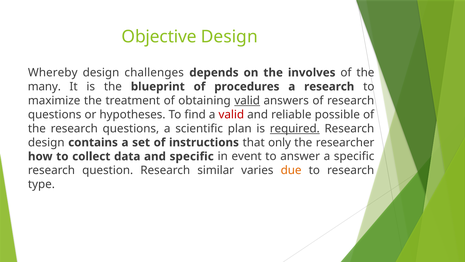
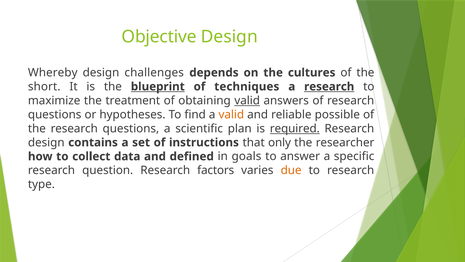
involves: involves -> cultures
many: many -> short
blueprint underline: none -> present
procedures: procedures -> techniques
research at (329, 86) underline: none -> present
valid at (231, 114) colour: red -> orange
and specific: specific -> defined
event: event -> goals
similar: similar -> factors
